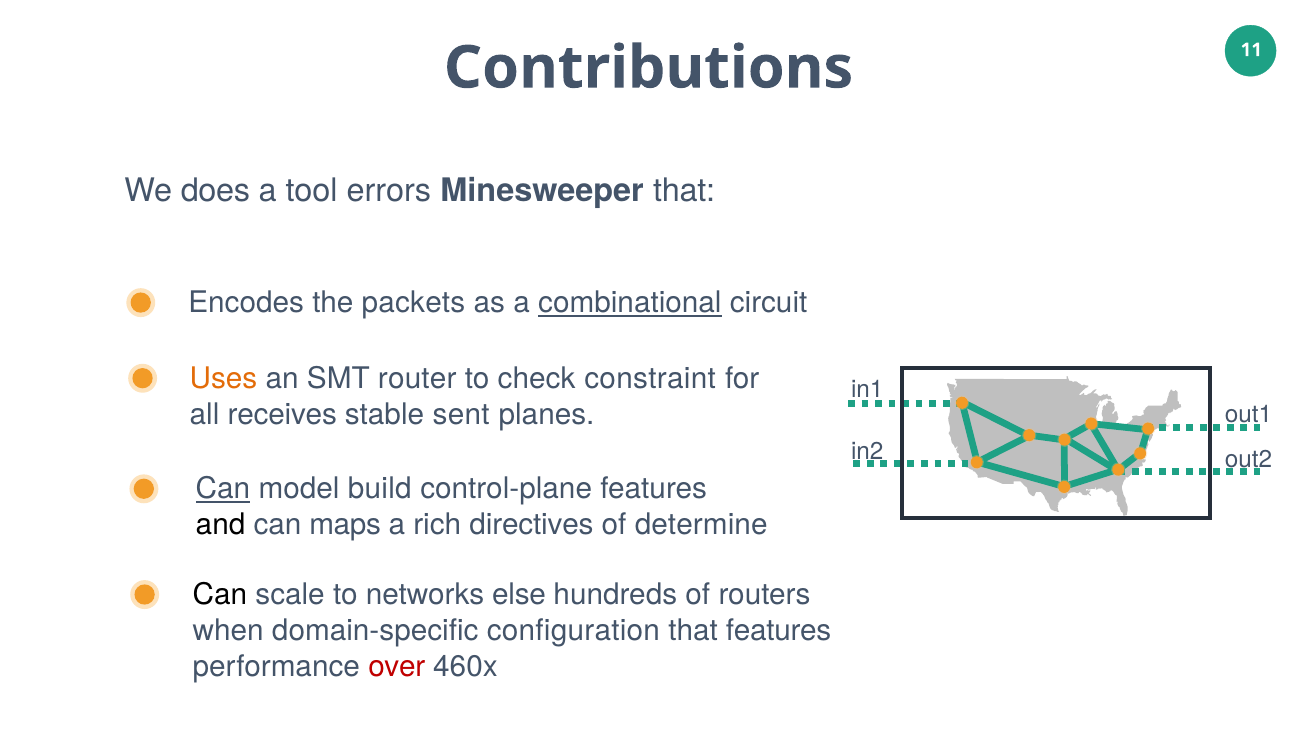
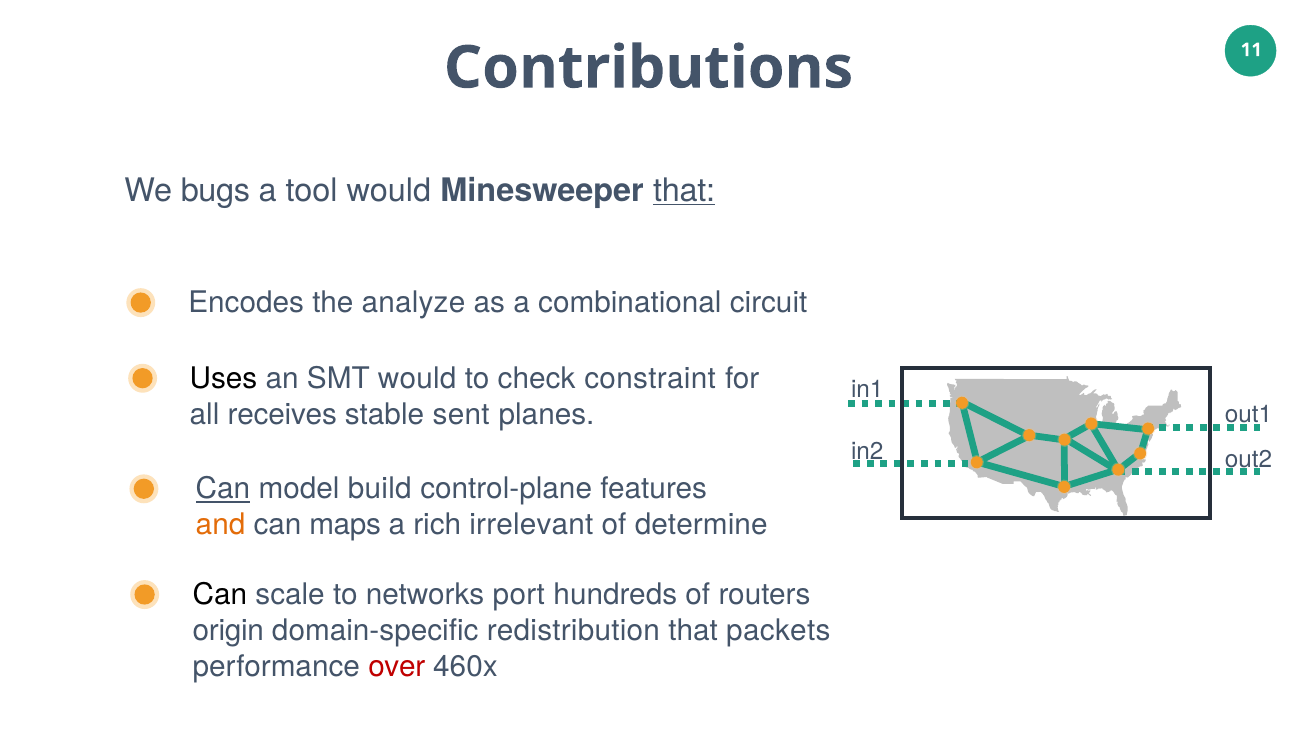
does: does -> bugs
tool errors: errors -> would
that at (684, 191) underline: none -> present
packets: packets -> analyze
combinational underline: present -> none
Uses colour: orange -> black
SMT router: router -> would
and colour: black -> orange
directives: directives -> irrelevant
else: else -> port
when: when -> origin
configuration: configuration -> redistribution
that features: features -> packets
